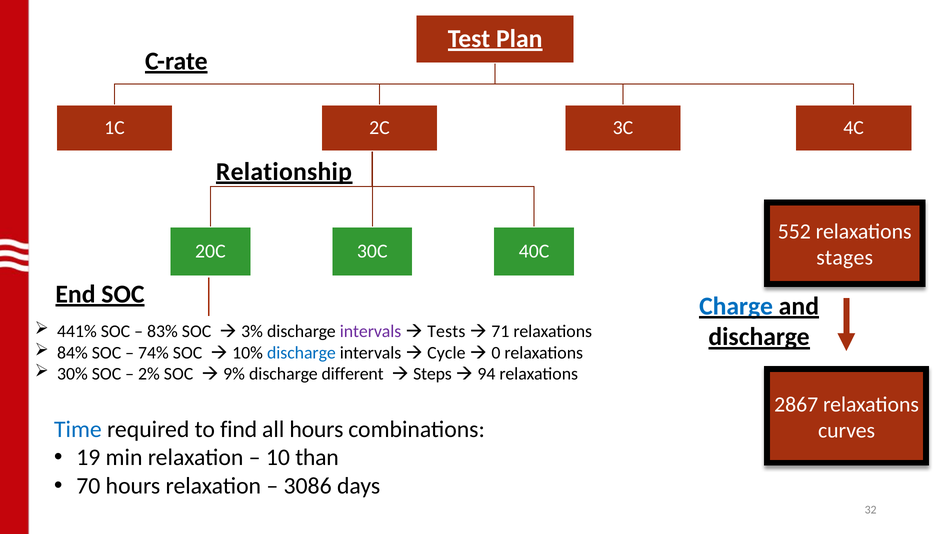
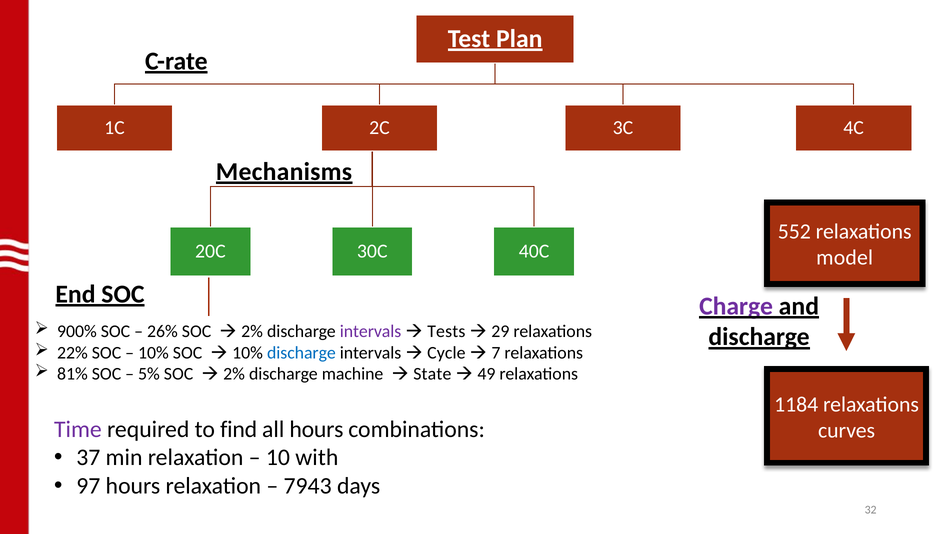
Relationship: Relationship -> Mechanisms
stages: stages -> model
Charge colour: blue -> purple
441%: 441% -> 900%
83%: 83% -> 26%
3% at (252, 331): 3% -> 2%
71: 71 -> 29
84%: 84% -> 22%
74% at (153, 353): 74% -> 10%
0: 0 -> 7
30%: 30% -> 81%
2%: 2% -> 5%
9% at (234, 374): 9% -> 2%
different: different -> machine
Steps: Steps -> State
94: 94 -> 49
2867: 2867 -> 1184
Time colour: blue -> purple
19: 19 -> 37
than: than -> with
70: 70 -> 97
3086: 3086 -> 7943
